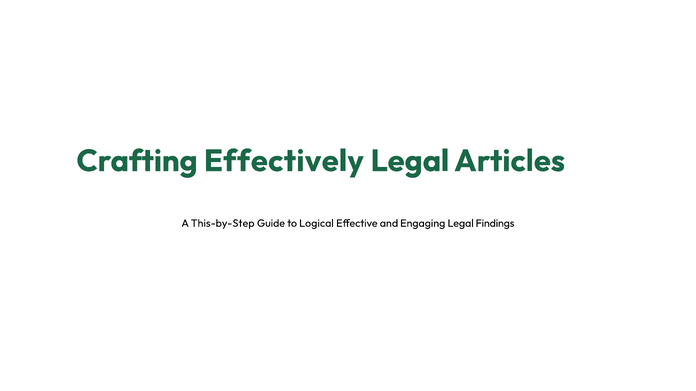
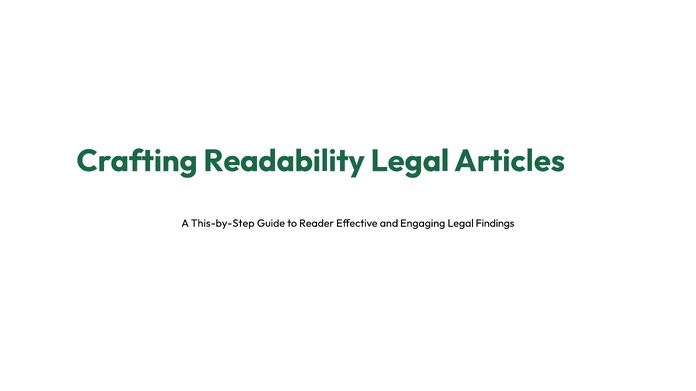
Effectively: Effectively -> Readability
Logical: Logical -> Reader
